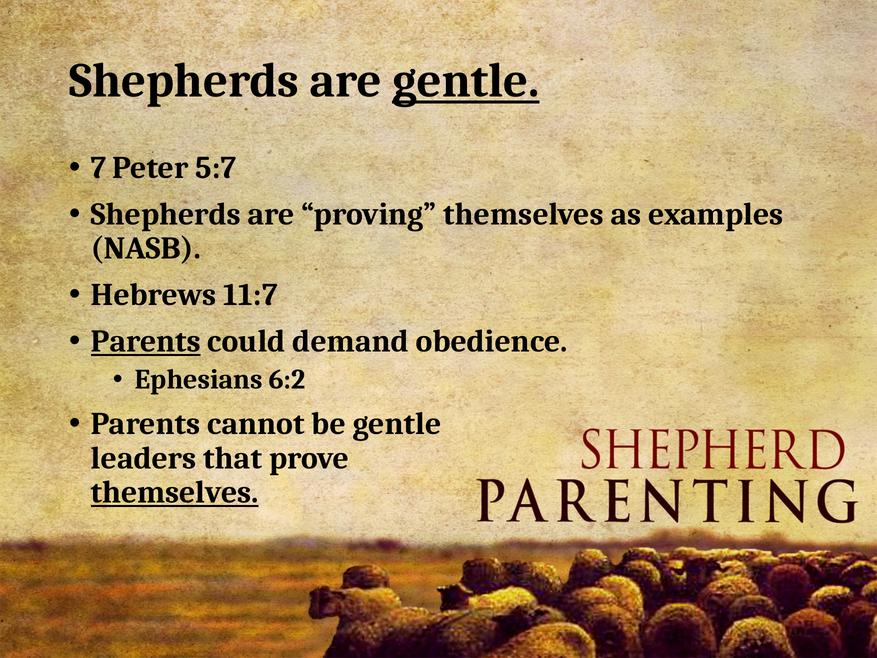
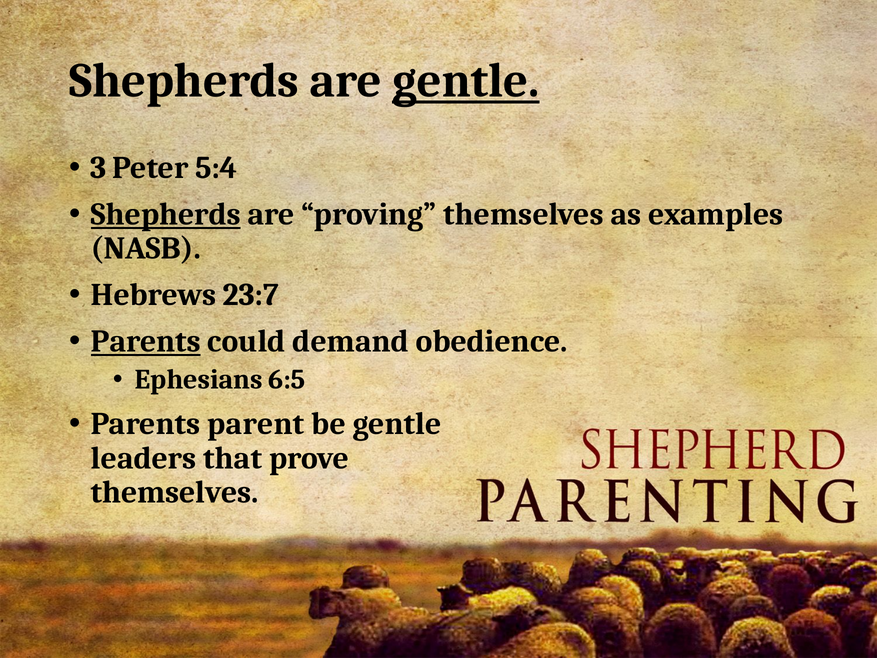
7: 7 -> 3
5:7: 5:7 -> 5:4
Shepherds at (166, 214) underline: none -> present
11:7: 11:7 -> 23:7
6:2: 6:2 -> 6:5
cannot: cannot -> parent
themselves at (175, 492) underline: present -> none
